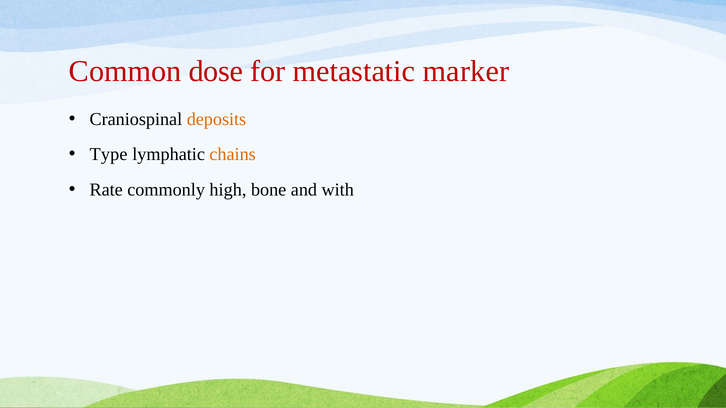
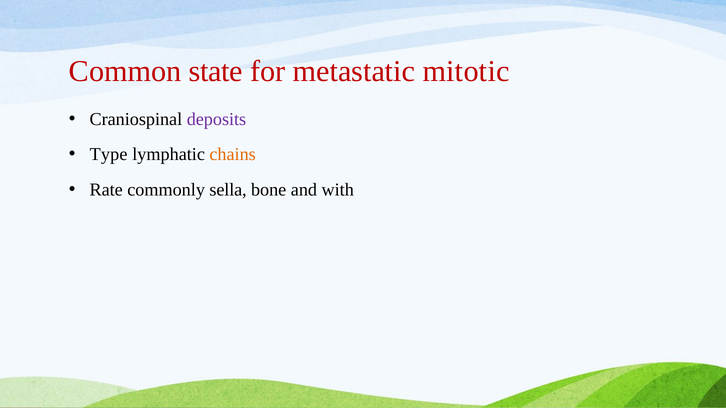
dose: dose -> state
marker: marker -> mitotic
deposits colour: orange -> purple
high: high -> sella
